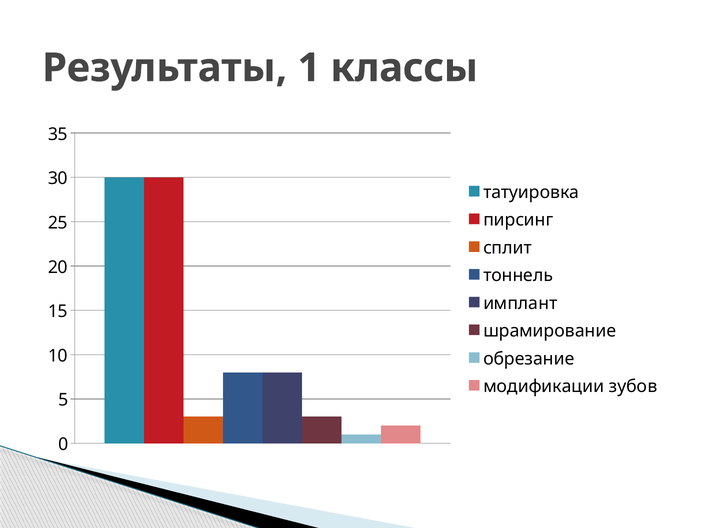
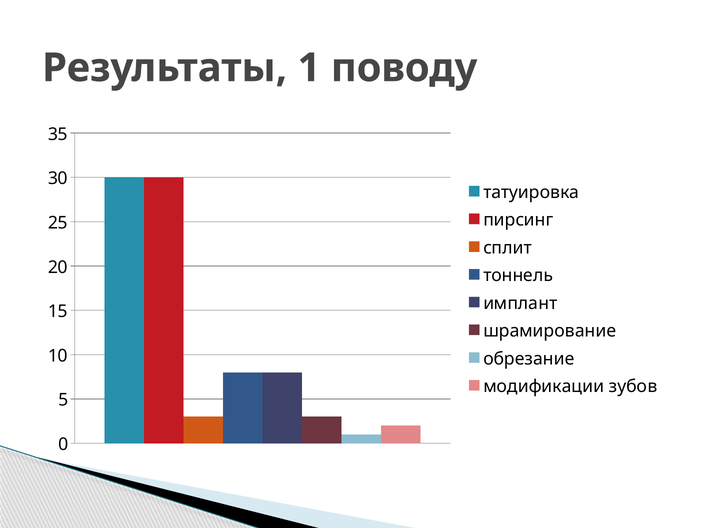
классы: классы -> поводу
